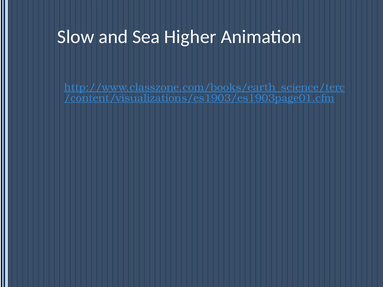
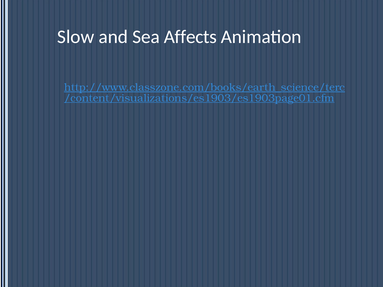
Higher: Higher -> Affects
